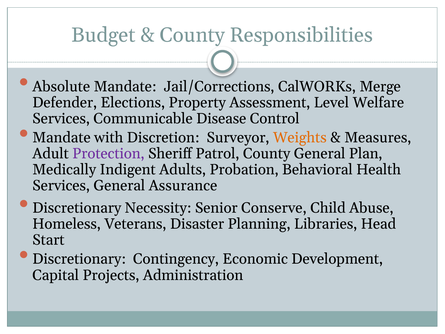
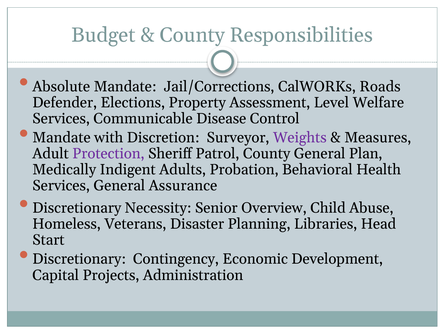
Merge: Merge -> Roads
Weights colour: orange -> purple
Conserve: Conserve -> Overview
